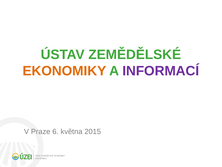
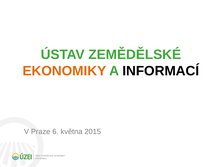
INFORMACÍ colour: purple -> black
